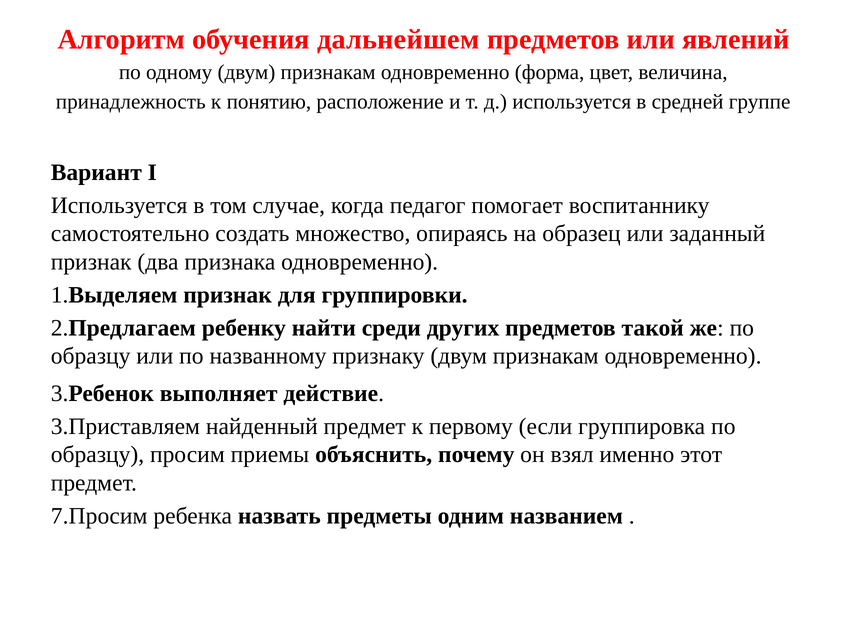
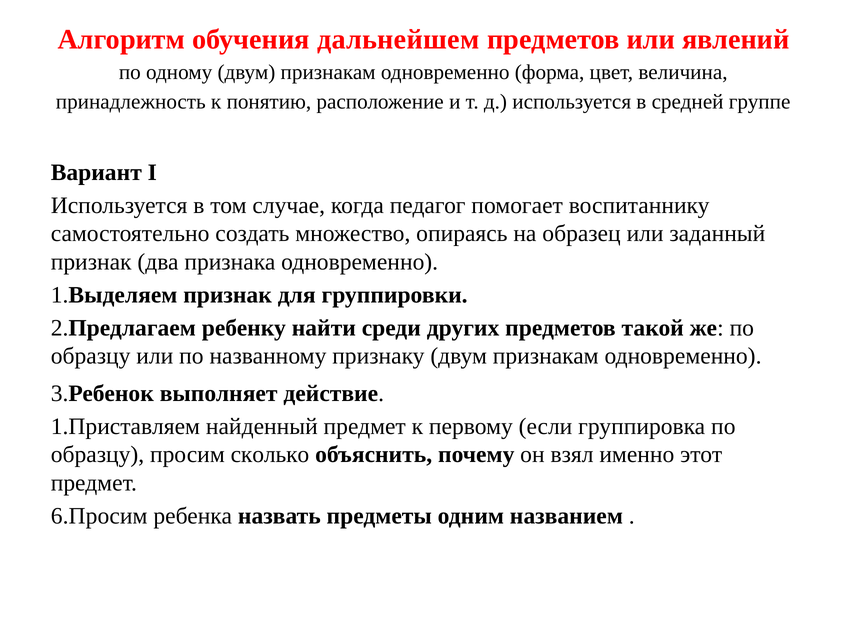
3.Приставляем: 3.Приставляем -> 1.Приставляем
приемы: приемы -> сколько
7.Просим: 7.Просим -> 6.Просим
